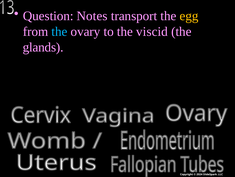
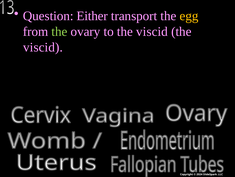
Notes: Notes -> Either
the at (59, 31) colour: light blue -> light green
glands at (43, 47): glands -> viscid
